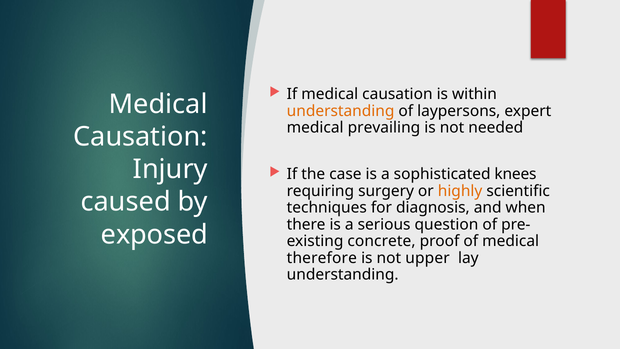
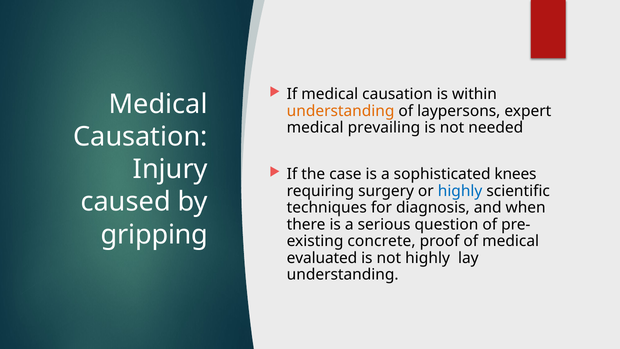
highly at (460, 191) colour: orange -> blue
exposed: exposed -> gripping
therefore: therefore -> evaluated
not upper: upper -> highly
